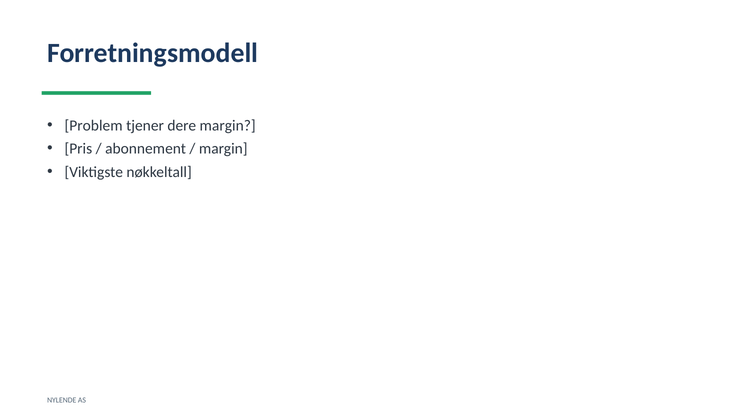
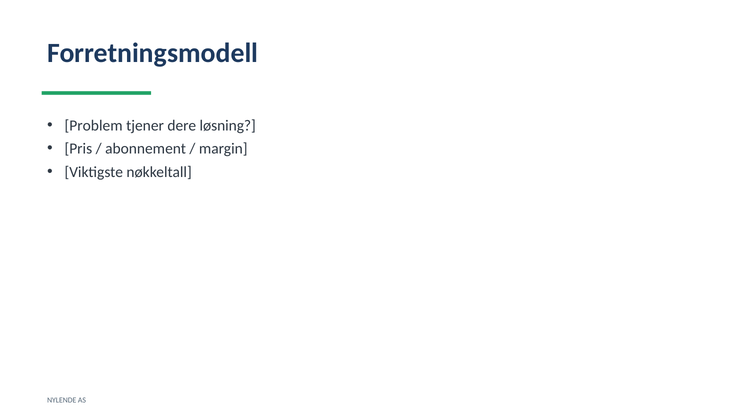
dere margin: margin -> løsning
